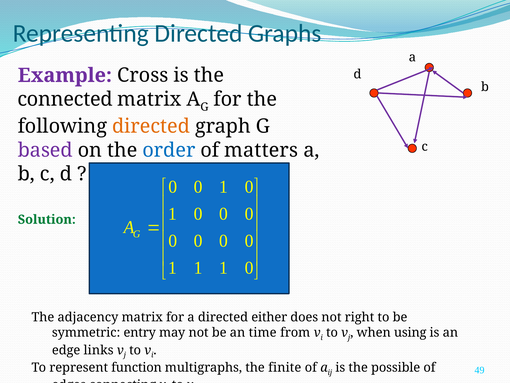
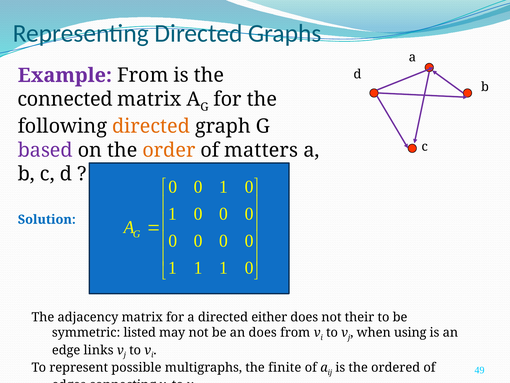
Example Cross: Cross -> From
order colour: blue -> orange
Solution colour: green -> blue
right: right -> their
entry: entry -> listed
an time: time -> does
function: function -> possible
possible: possible -> ordered
